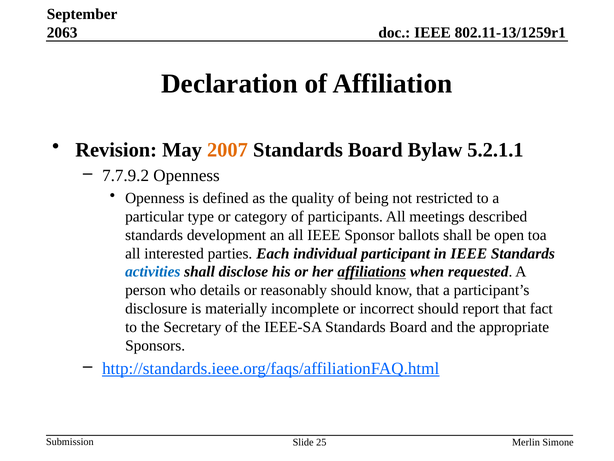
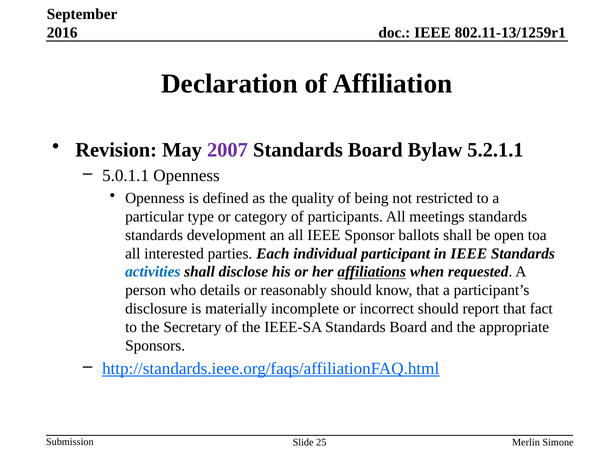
2063: 2063 -> 2016
2007 colour: orange -> purple
7.7.9.2: 7.7.9.2 -> 5.0.1.1
meetings described: described -> standards
